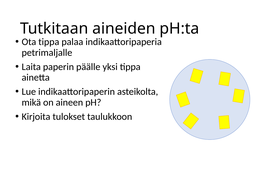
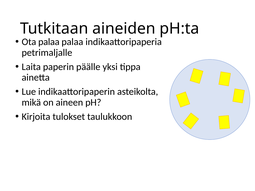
Ota tippa: tippa -> palaa
